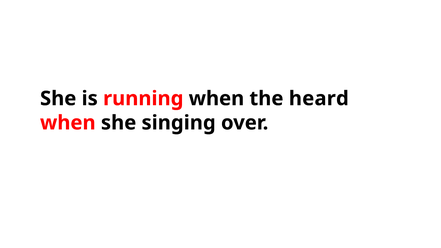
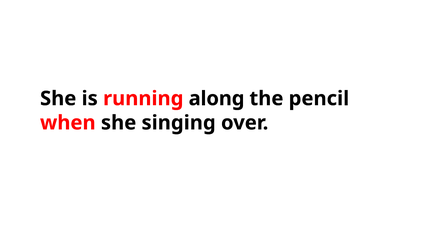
running when: when -> along
heard: heard -> pencil
